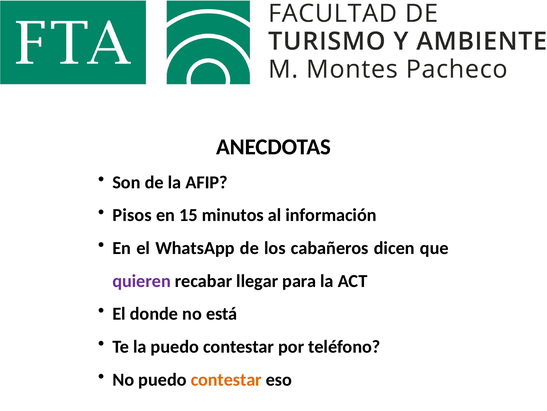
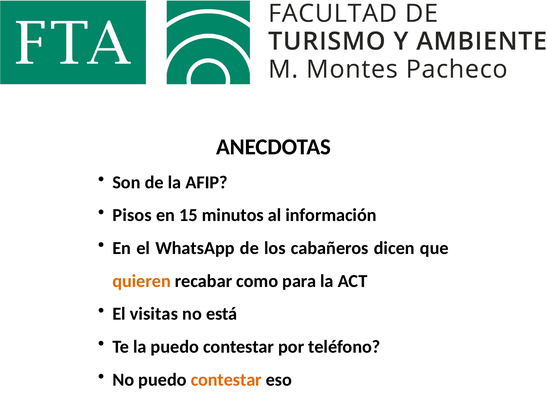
quieren colour: purple -> orange
llegar: llegar -> como
donde: donde -> visitas
